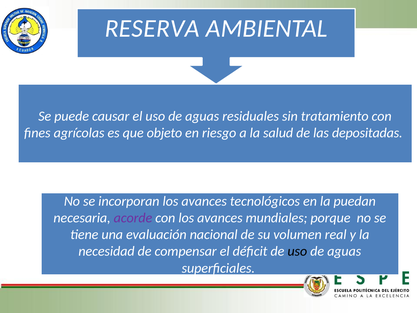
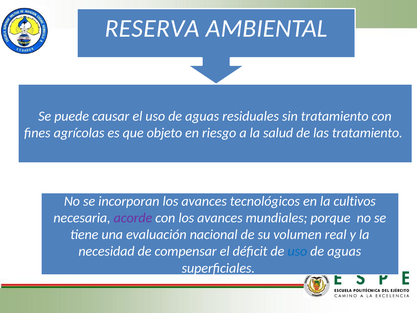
las depositadas: depositadas -> tratamiento
puedan: puedan -> cultivos
uso at (297, 251) colour: black -> blue
